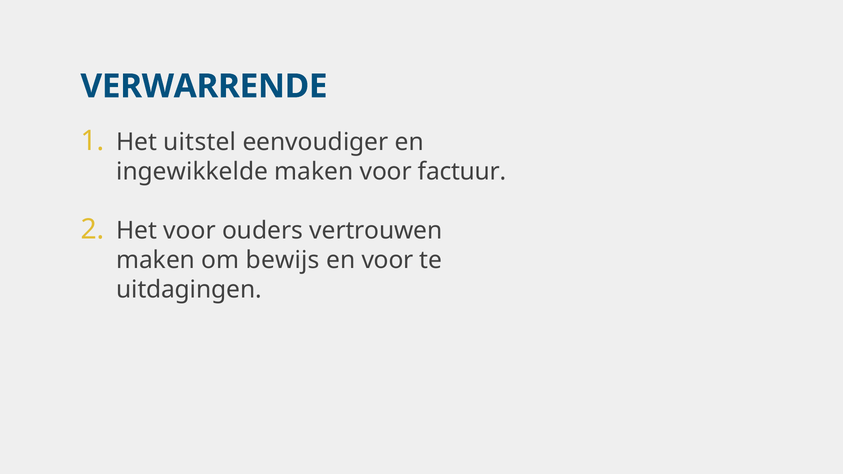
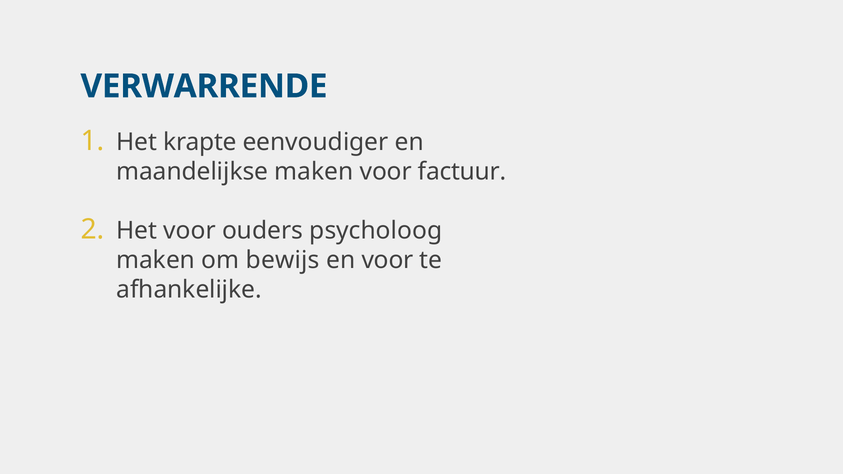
uitstel: uitstel -> krapte
ingewikkelde: ingewikkelde -> maandelijkse
vertrouwen: vertrouwen -> psycholoog
uitdagingen: uitdagingen -> afhankelijke
